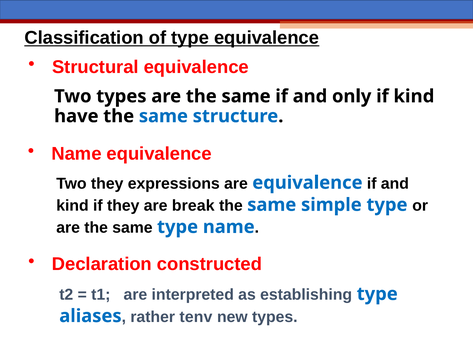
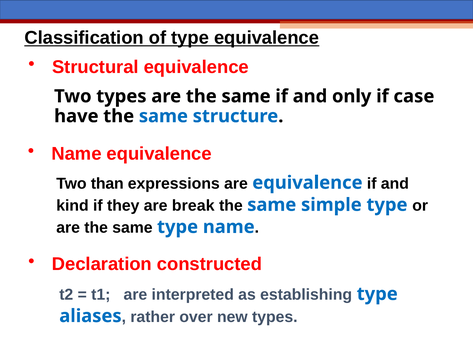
if kind: kind -> case
Two they: they -> than
tenv: tenv -> over
